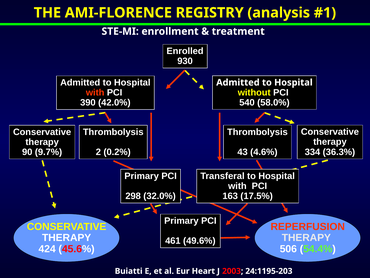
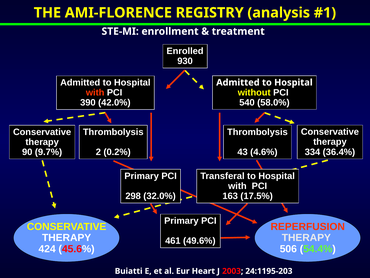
36.3%: 36.3% -> 36.4%
